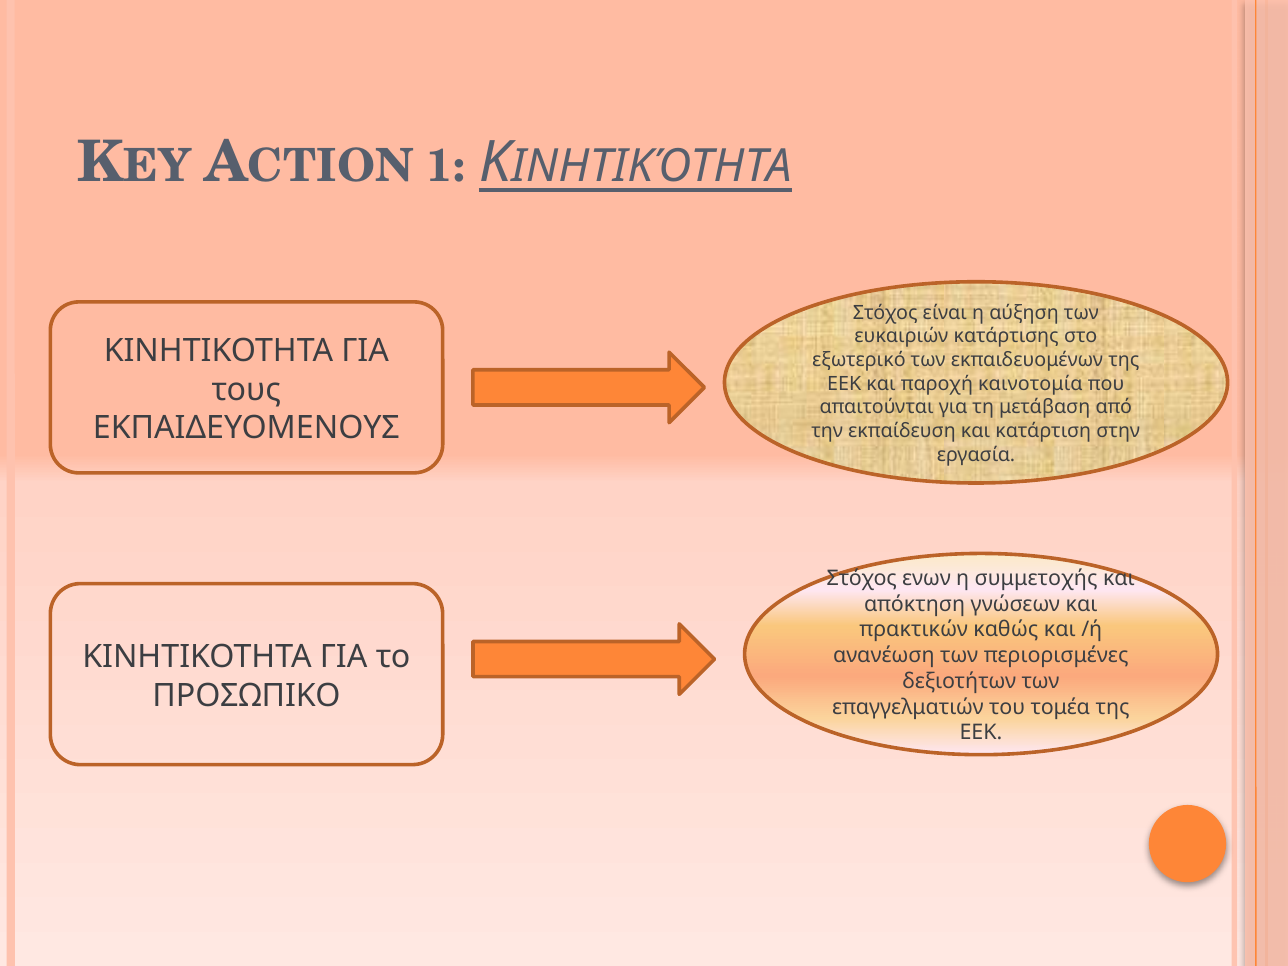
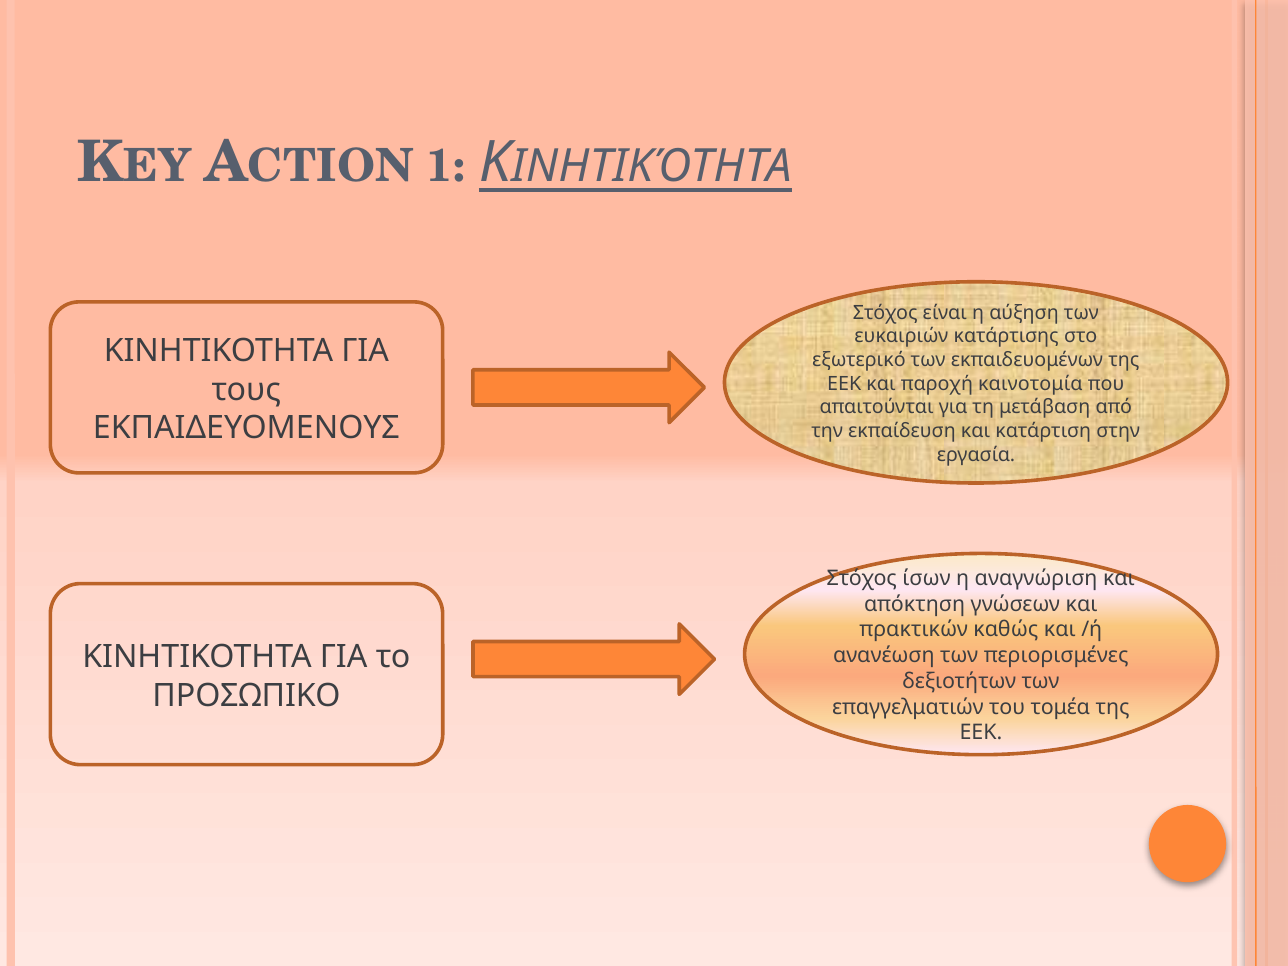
ενων: ενων -> ίσων
συμμετοχής: συμμετοχής -> αναγνώριση
